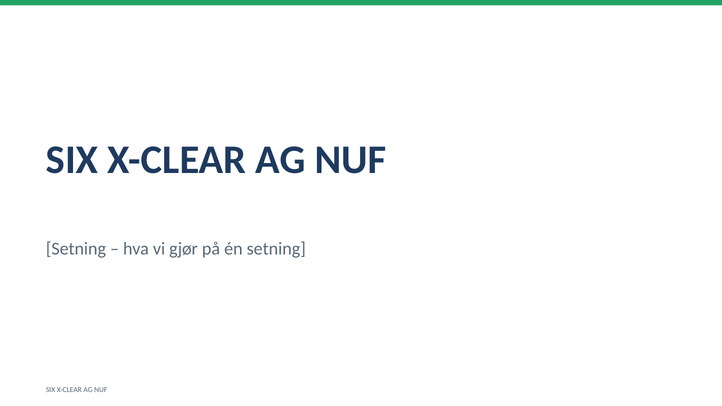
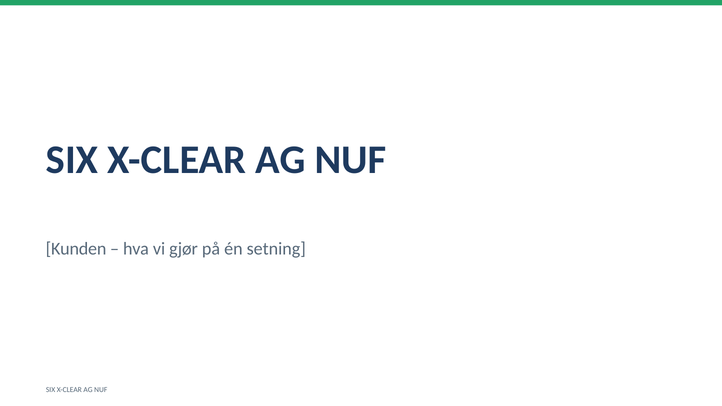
Setning at (76, 249): Setning -> Kunden
